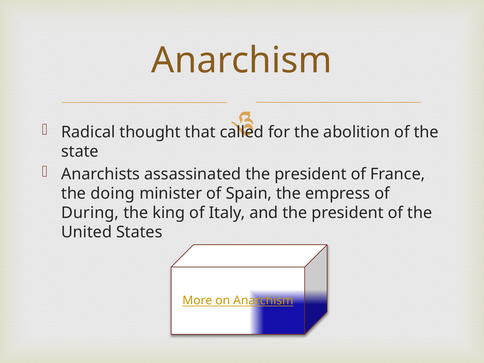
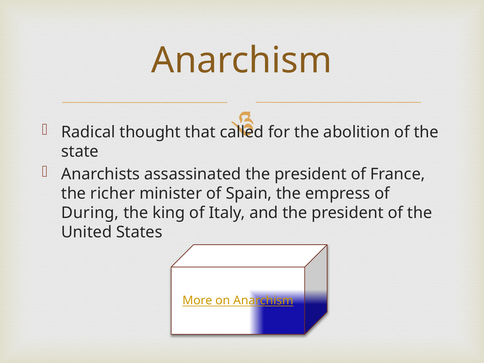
doing: doing -> richer
